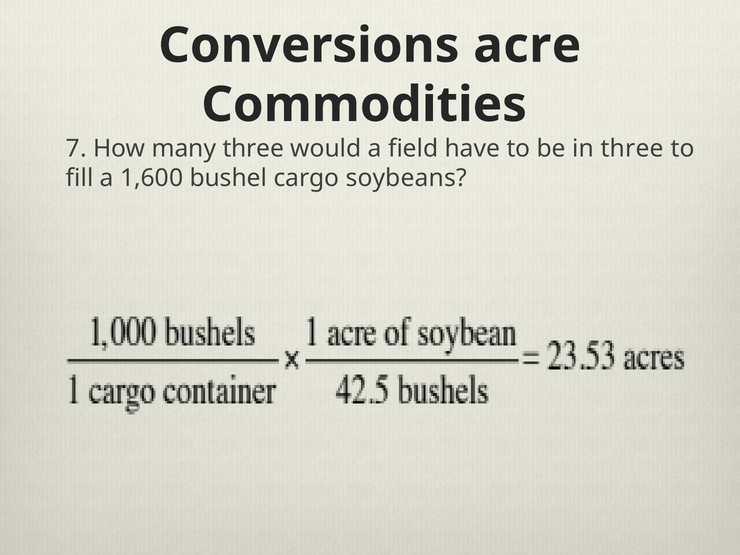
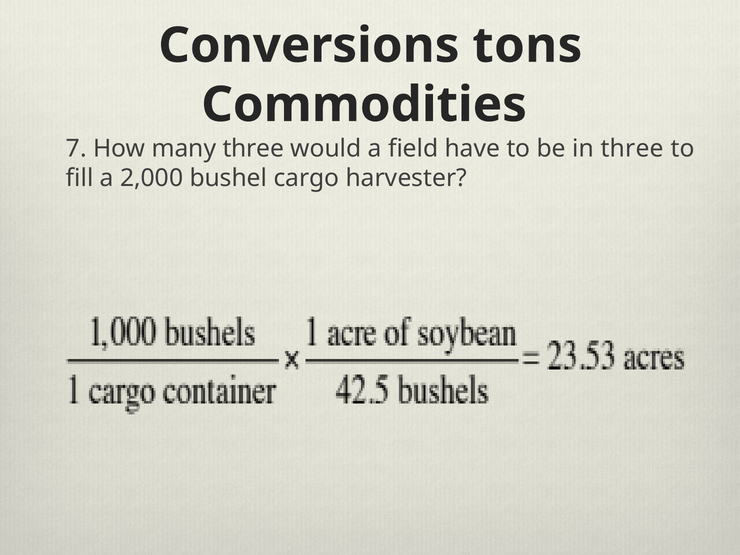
acre: acre -> tons
1,600: 1,600 -> 2,000
soybeans: soybeans -> harvester
